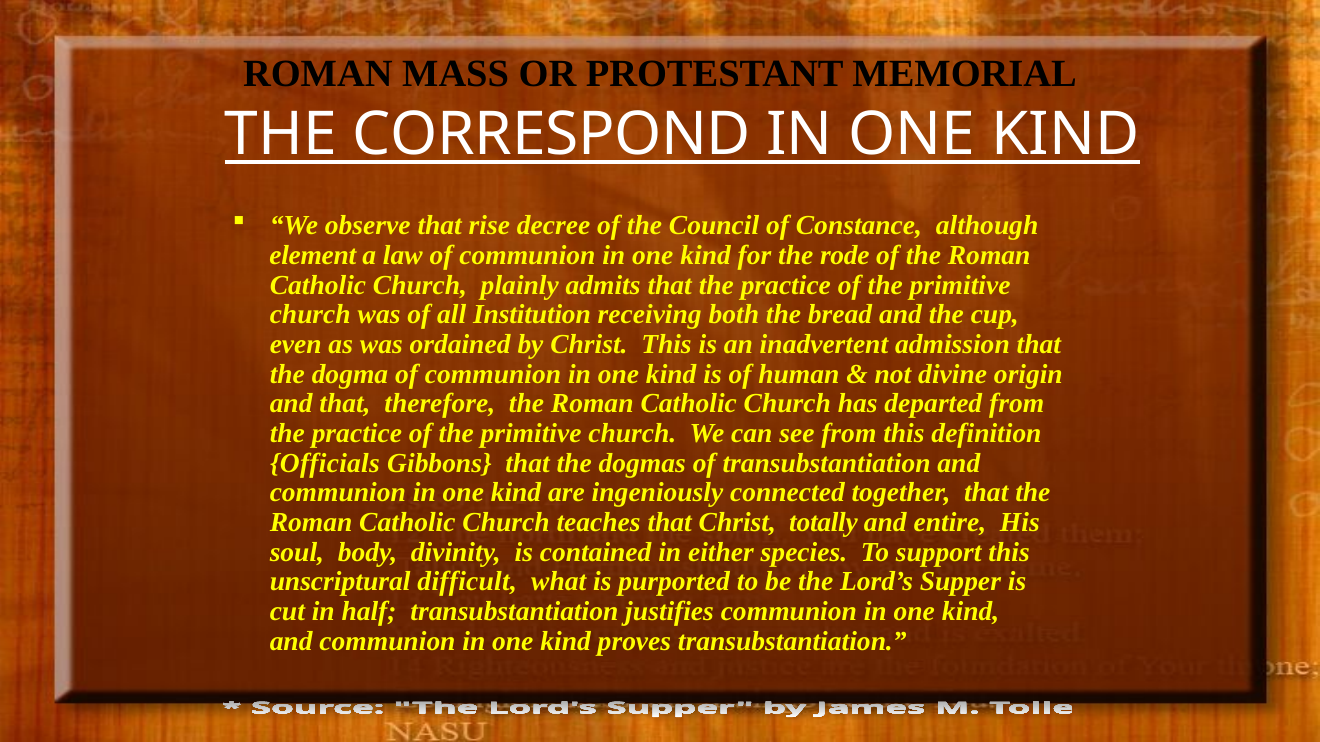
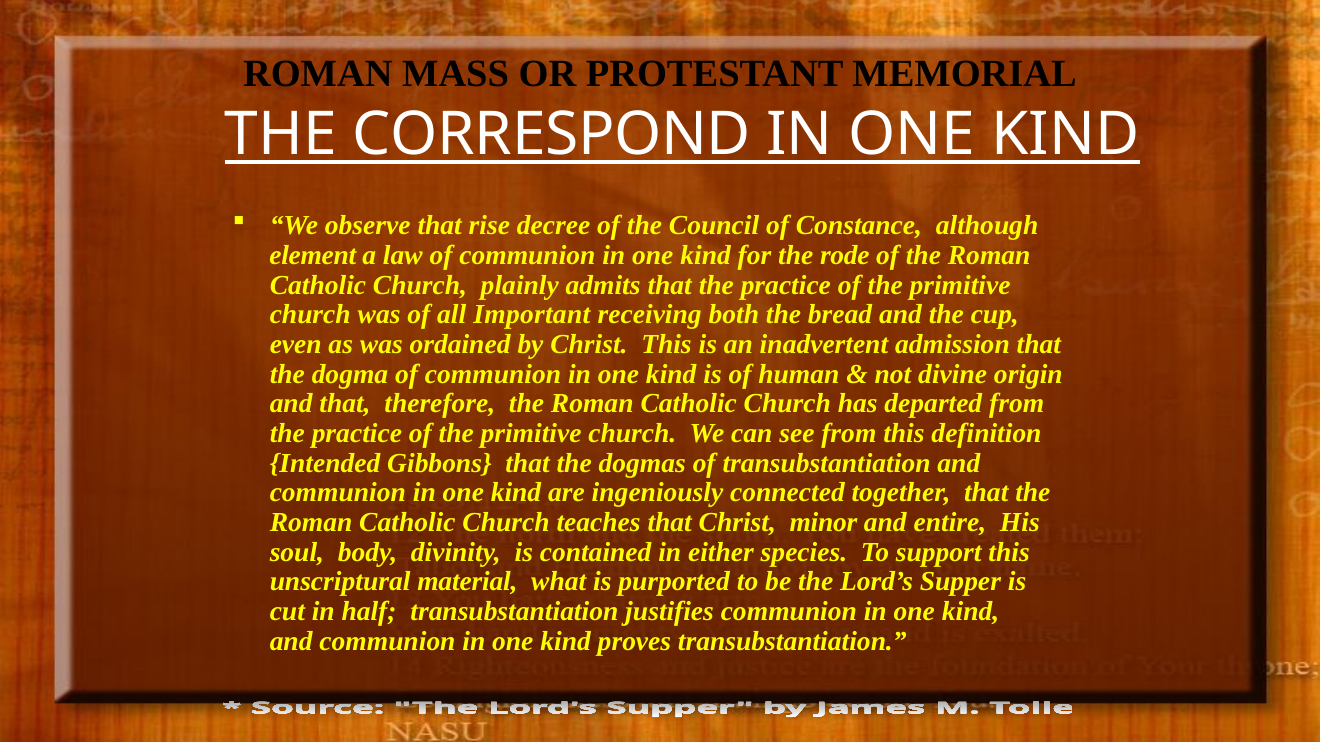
Institution: Institution -> Important
Officials: Officials -> Intended
totally: totally -> minor
difficult: difficult -> material
